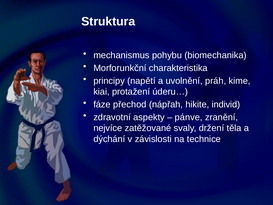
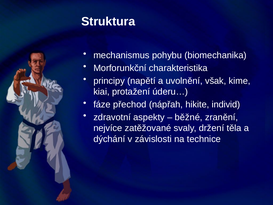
práh: práh -> však
pánve: pánve -> běžné
